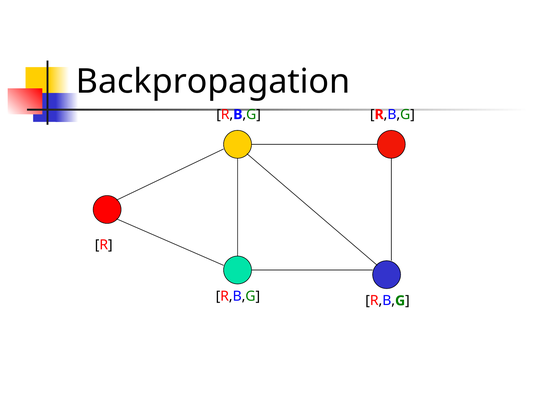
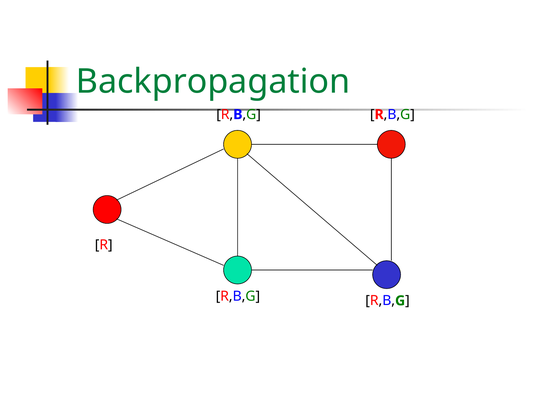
Backpropagation colour: black -> green
